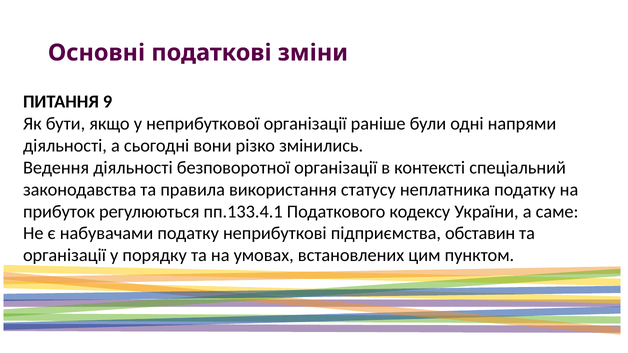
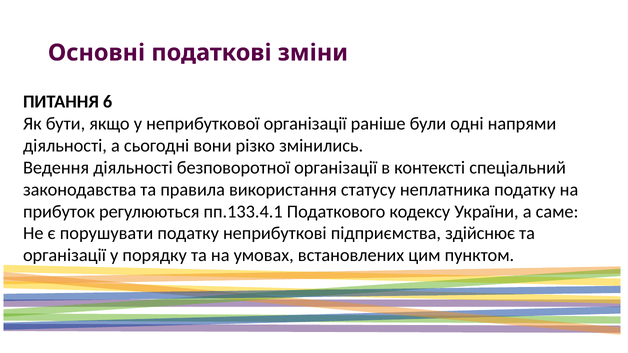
9: 9 -> 6
набувачами: набувачами -> порушувати
обставин: обставин -> здійснює
